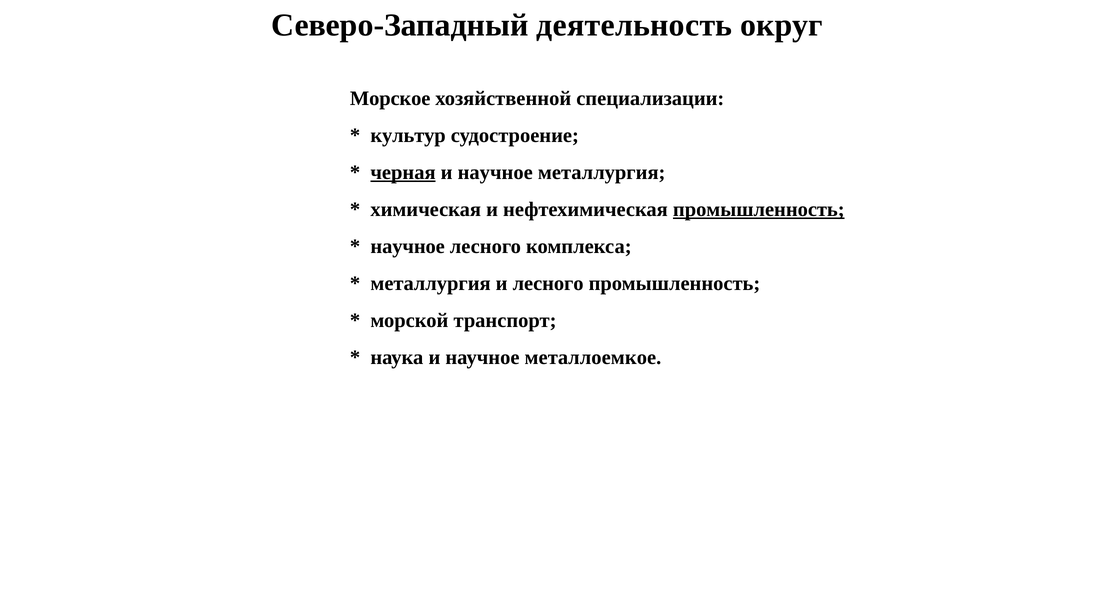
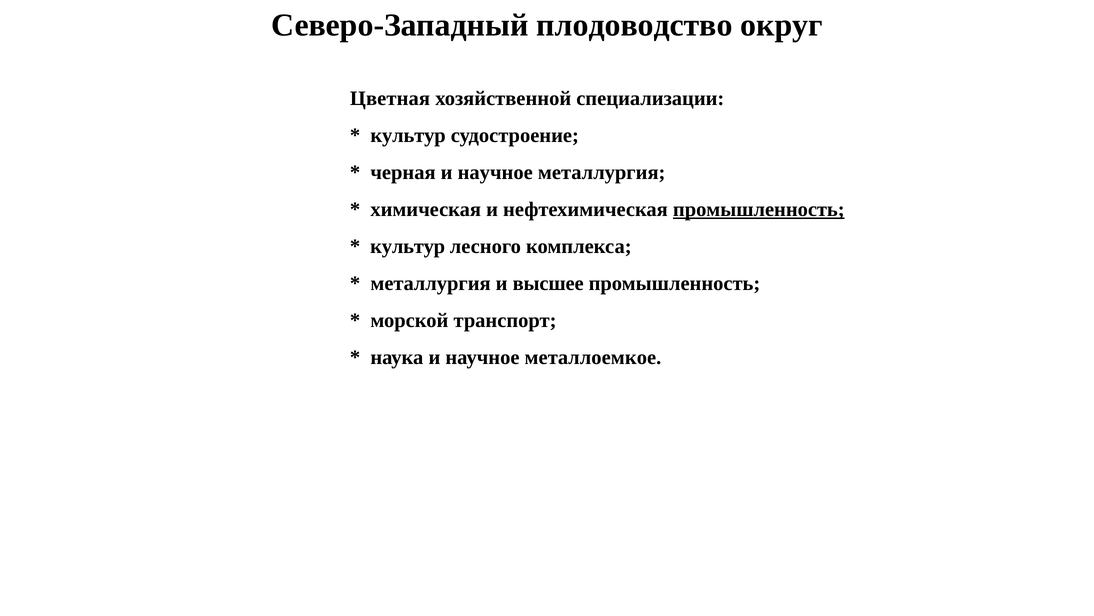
деятельность: деятельность -> плодоводство
Морское: Морское -> Цветная
черная underline: present -> none
научное at (408, 246): научное -> культур
и лесного: лесного -> высшее
